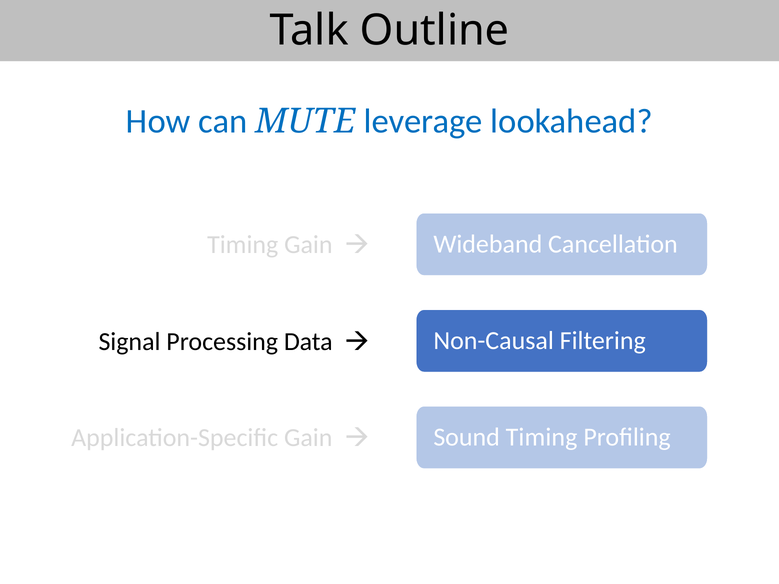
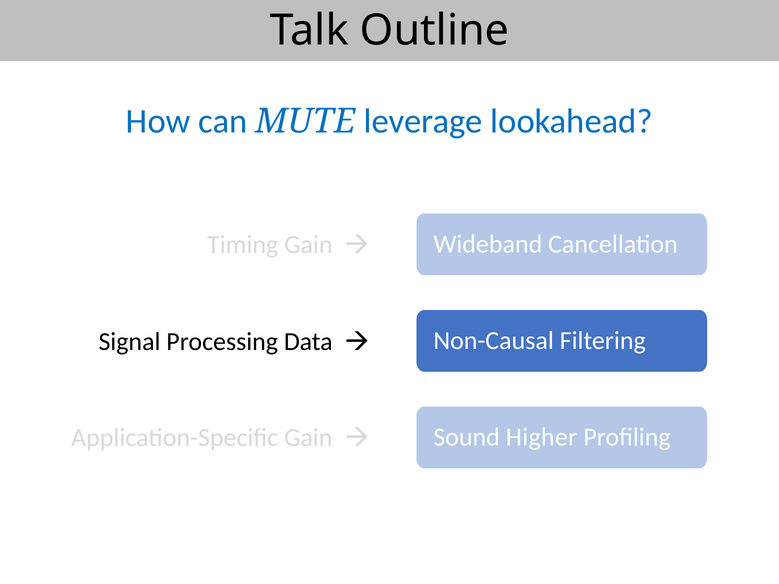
Sound Timing: Timing -> Higher
